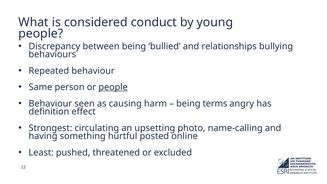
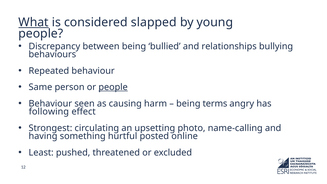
What underline: none -> present
conduct: conduct -> slapped
definition: definition -> following
